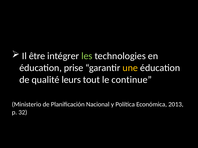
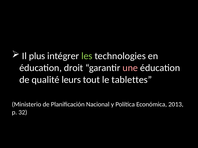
être: être -> plus
prise: prise -> droit
une colour: yellow -> pink
continue: continue -> tablettes
